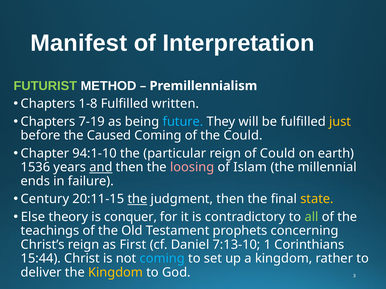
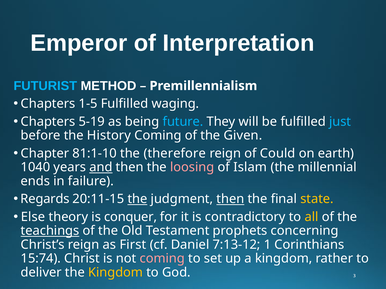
Manifest: Manifest -> Emperor
FUTURIST colour: light green -> light blue
1-8: 1-8 -> 1-5
written: written -> waging
7-19: 7-19 -> 5-19
just colour: yellow -> light blue
Caused: Caused -> History
the Could: Could -> Given
94:1-10: 94:1-10 -> 81:1-10
particular: particular -> therefore
1536: 1536 -> 1040
Century: Century -> Regards
then at (230, 199) underline: none -> present
all colour: light green -> yellow
teachings underline: none -> present
7:13-10: 7:13-10 -> 7:13-12
15:44: 15:44 -> 15:74
coming at (162, 259) colour: light blue -> pink
